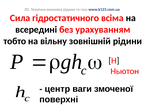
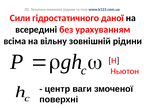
Cила: Cила -> Сили
всіма: всіма -> даної
тобто: тобто -> всіма
